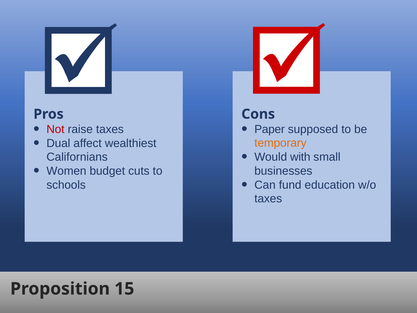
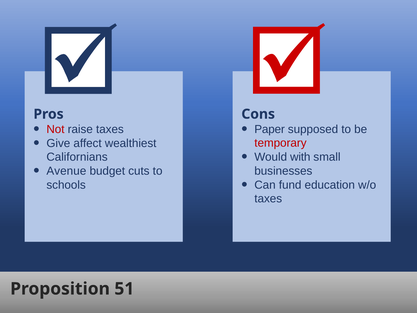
Dual: Dual -> Give
temporary colour: orange -> red
Women: Women -> Avenue
15: 15 -> 51
